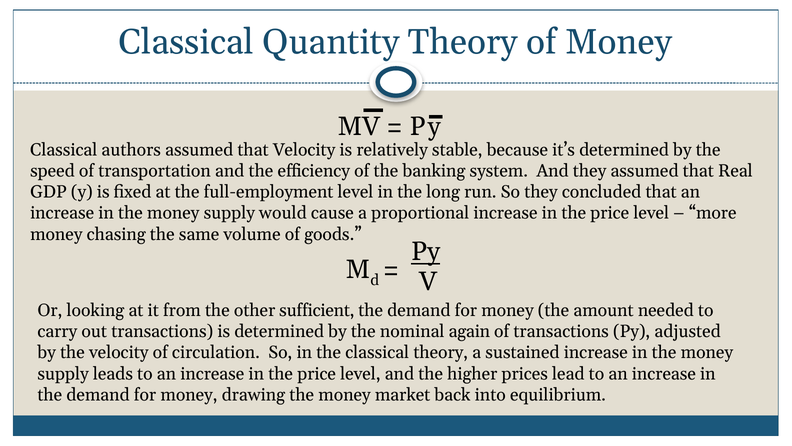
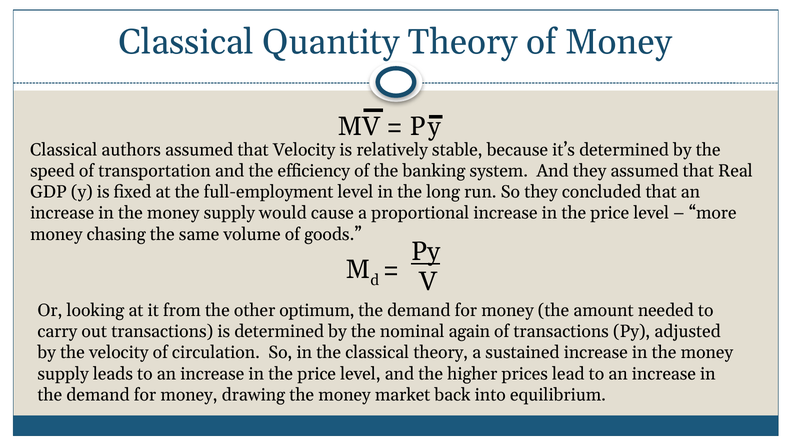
sufficient: sufficient -> optimum
